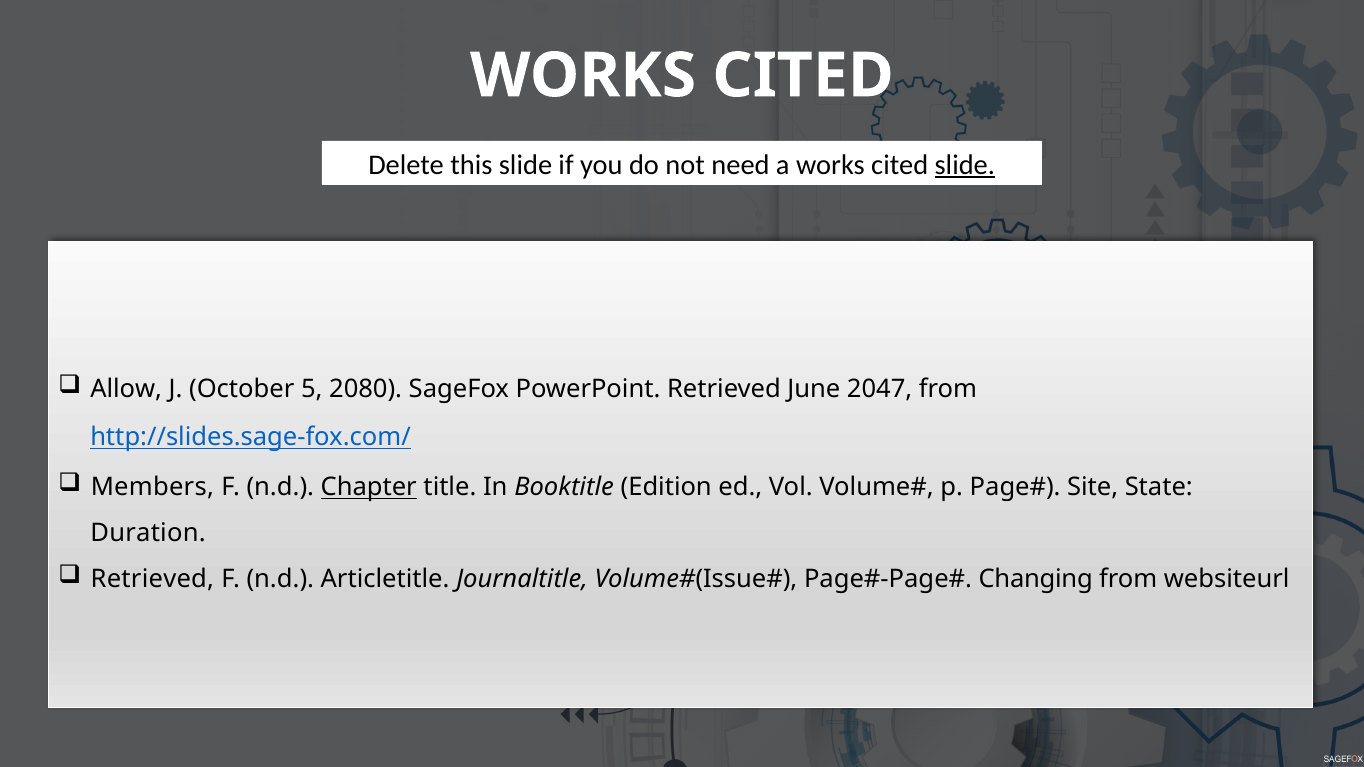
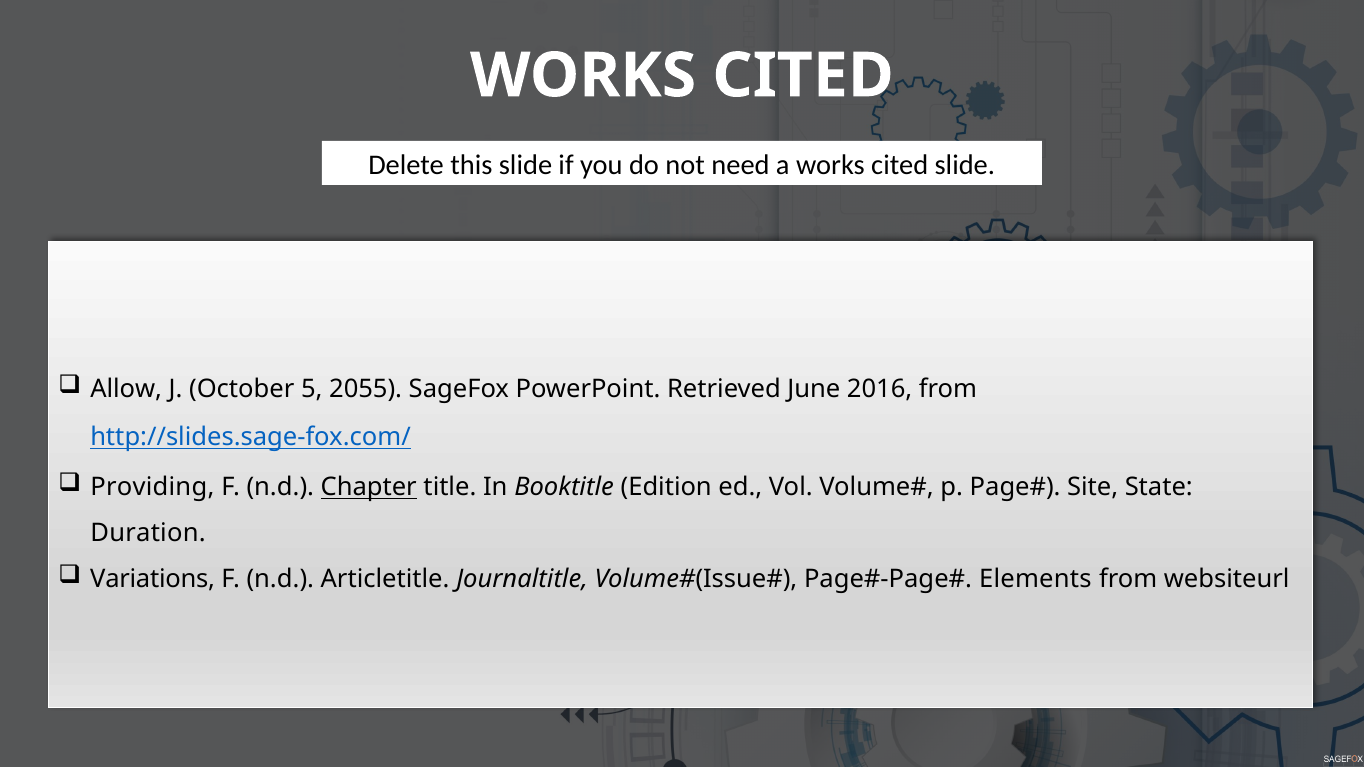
slide at (965, 165) underline: present -> none
2080: 2080 -> 2055
2047: 2047 -> 2016
Members: Members -> Providing
Retrieved at (152, 580): Retrieved -> Variations
Changing: Changing -> Elements
